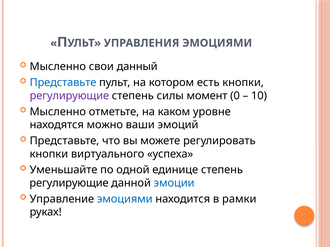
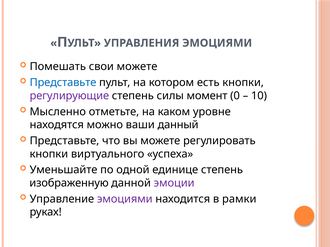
Мысленно at (58, 67): Мысленно -> Помешать
свои данный: данный -> можете
эмоций: эмоций -> данный
регулирующие at (69, 183): регулирующие -> изображенную
эмоции colour: blue -> purple
эмоциями at (125, 199) colour: blue -> purple
